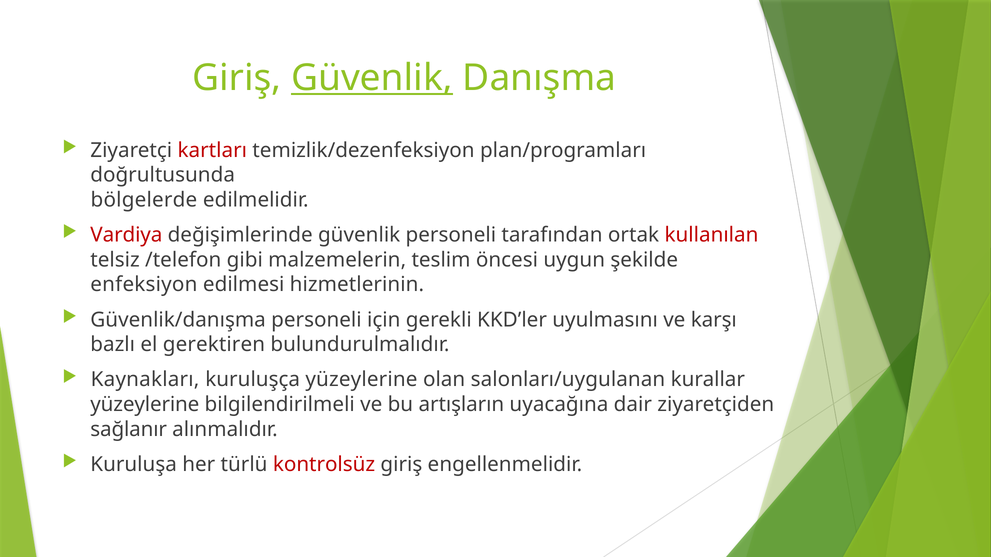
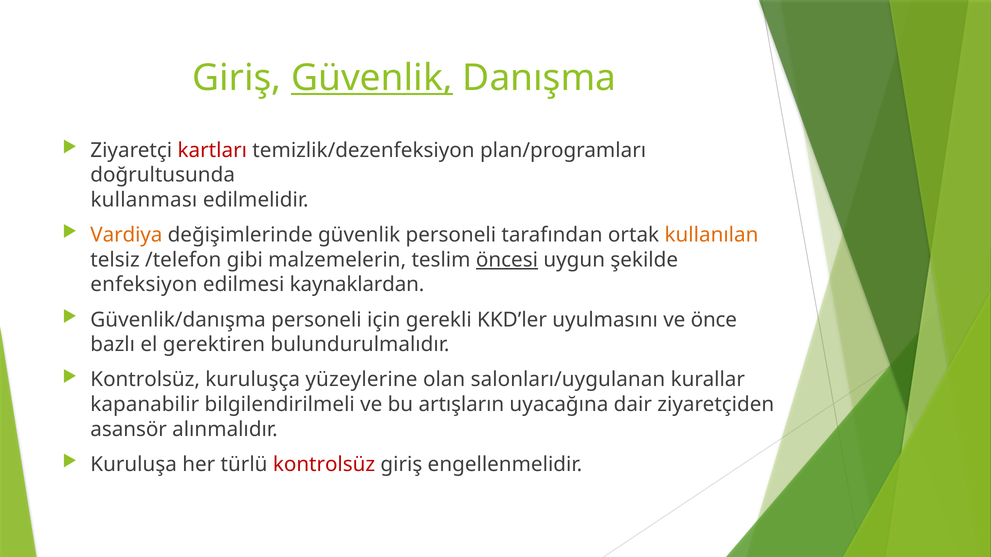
bölgelerde: bölgelerde -> kullanması
Vardiya colour: red -> orange
kullanılan colour: red -> orange
öncesi underline: none -> present
hizmetlerinin: hizmetlerinin -> kaynaklardan
karşı: karşı -> önce
Kaynakları at (145, 380): Kaynakları -> Kontrolsüz
yüzeylerine at (145, 405): yüzeylerine -> kapanabilir
sağlanır: sağlanır -> asansör
